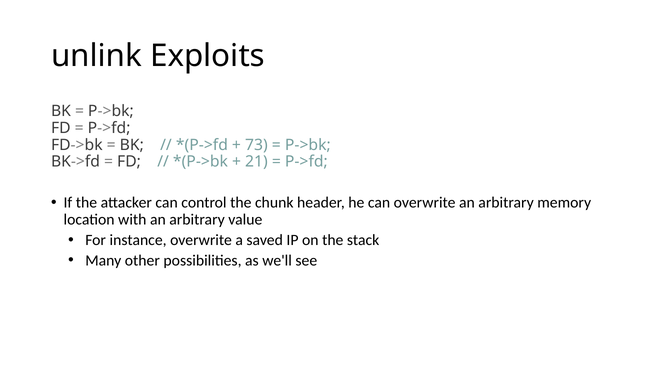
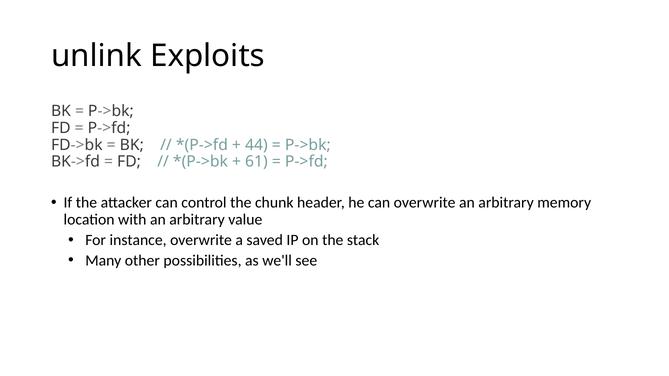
73: 73 -> 44
21: 21 -> 61
